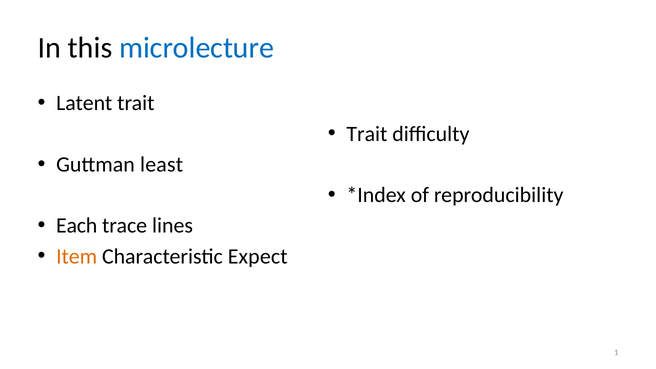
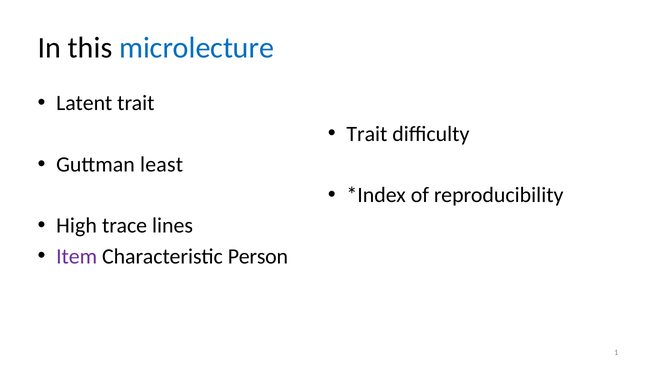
Each: Each -> High
Item colour: orange -> purple
Expect: Expect -> Person
